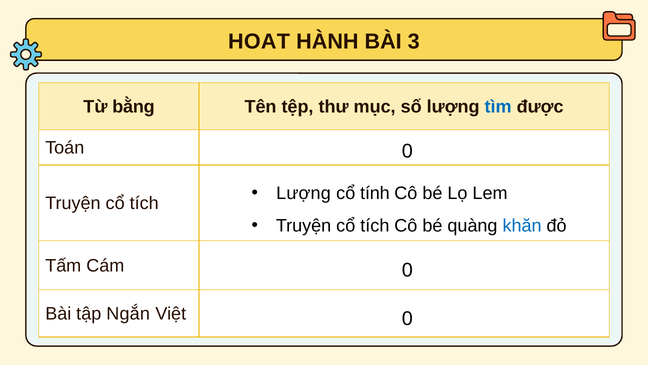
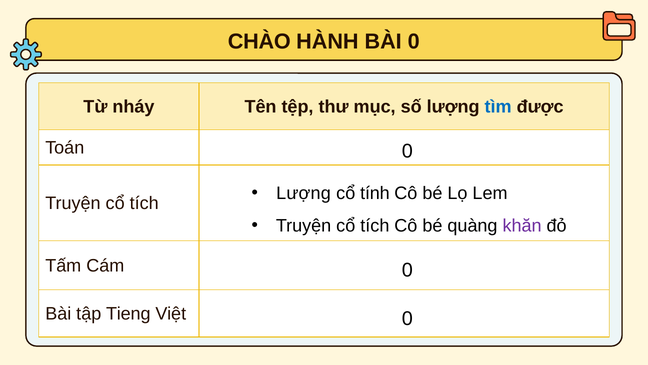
HOAT: HOAT -> CHÀO
BÀI 3: 3 -> 0
bằng: bằng -> nháy
khăn colour: blue -> purple
Ngắn: Ngắn -> Tieng
